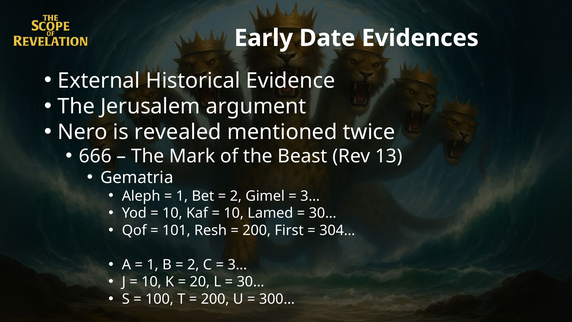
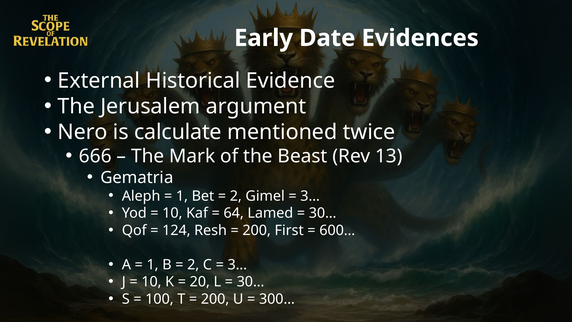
revealed: revealed -> calculate
10 at (234, 213): 10 -> 64
101: 101 -> 124
304…: 304… -> 600…
